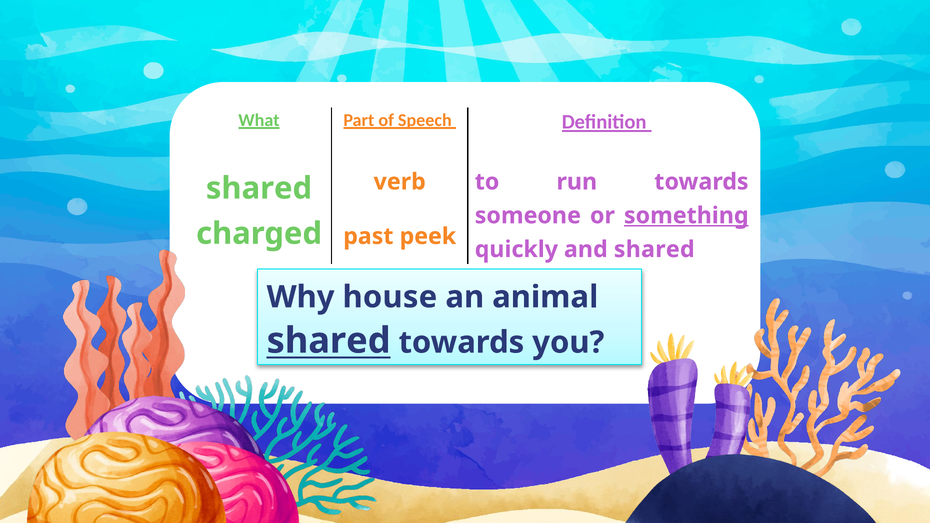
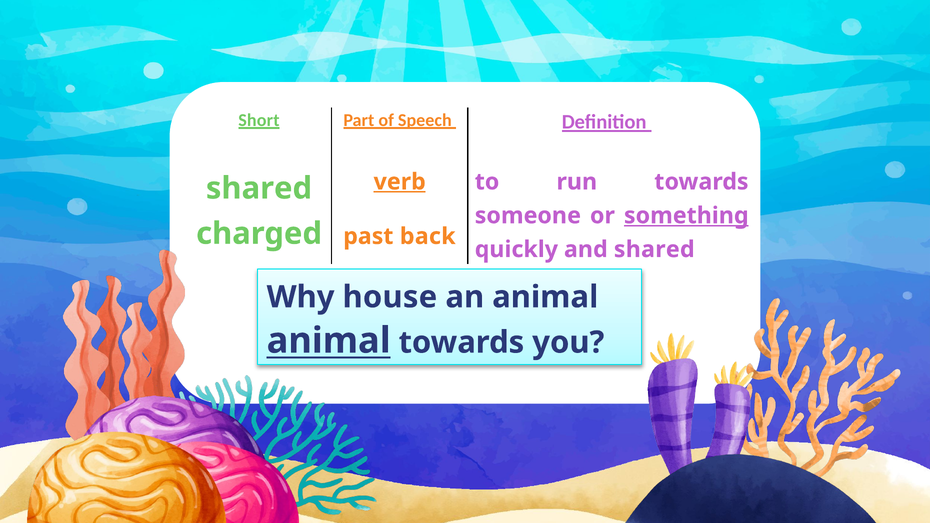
What: What -> Short
verb underline: none -> present
peek: peek -> back
shared at (329, 341): shared -> animal
